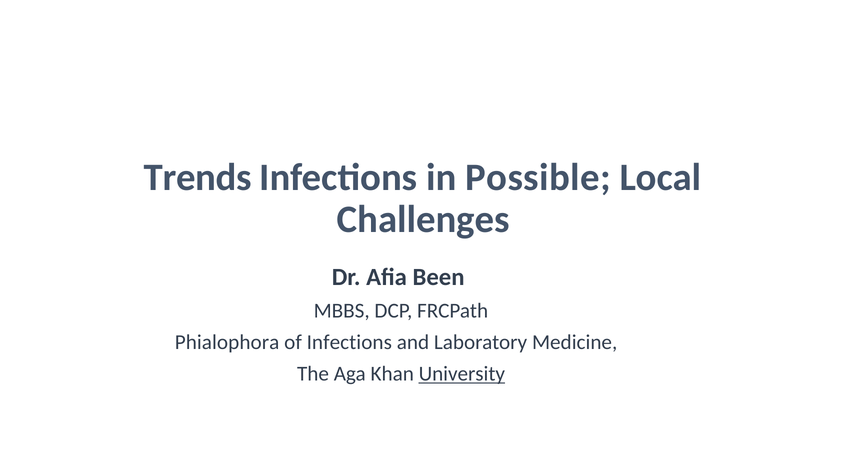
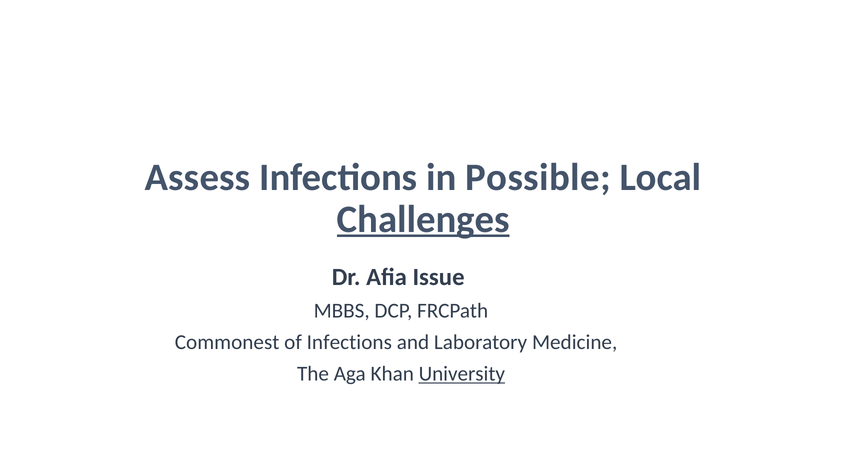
Trends: Trends -> Assess
Challenges underline: none -> present
Been: Been -> Issue
Phialophora: Phialophora -> Commonest
